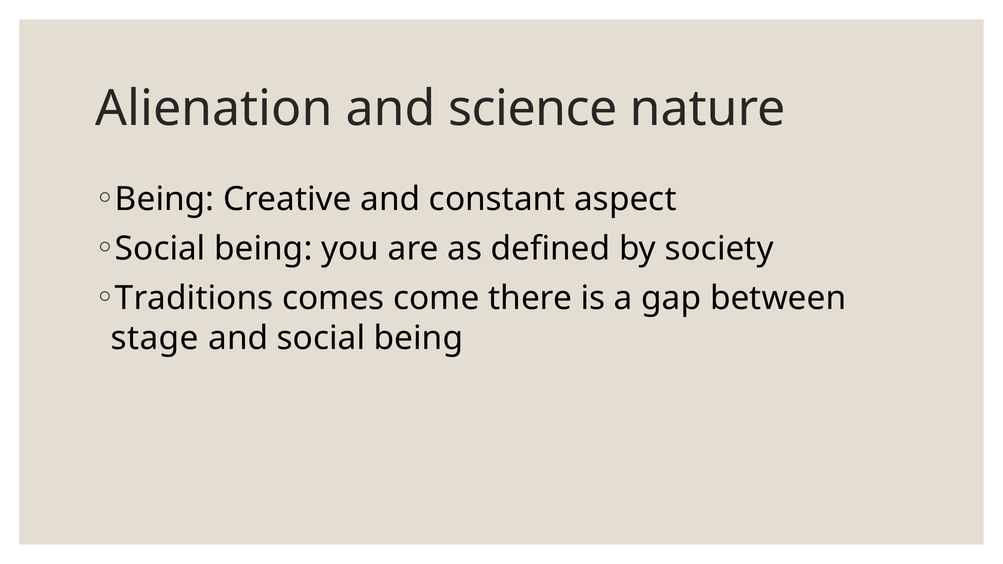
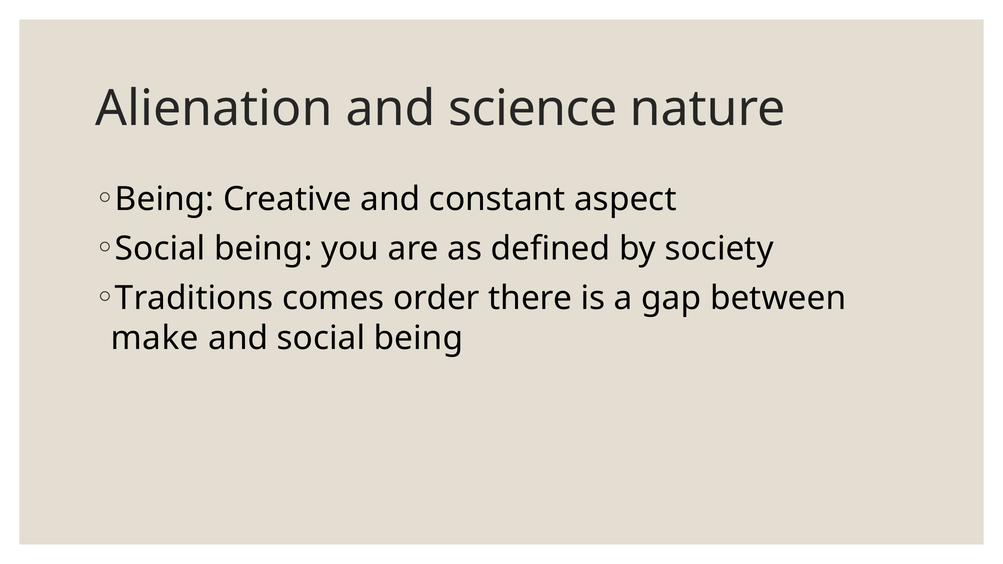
come: come -> order
stage: stage -> make
